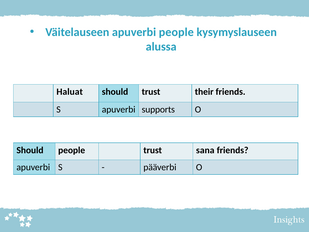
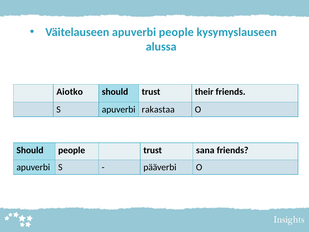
Haluat: Haluat -> Aiotko
supports: supports -> rakastaa
